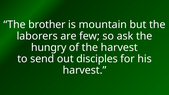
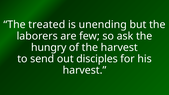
brother: brother -> treated
mountain: mountain -> unending
